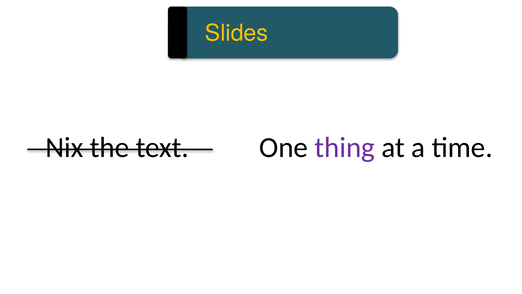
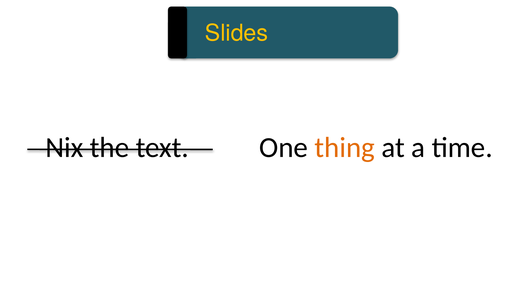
thing colour: purple -> orange
